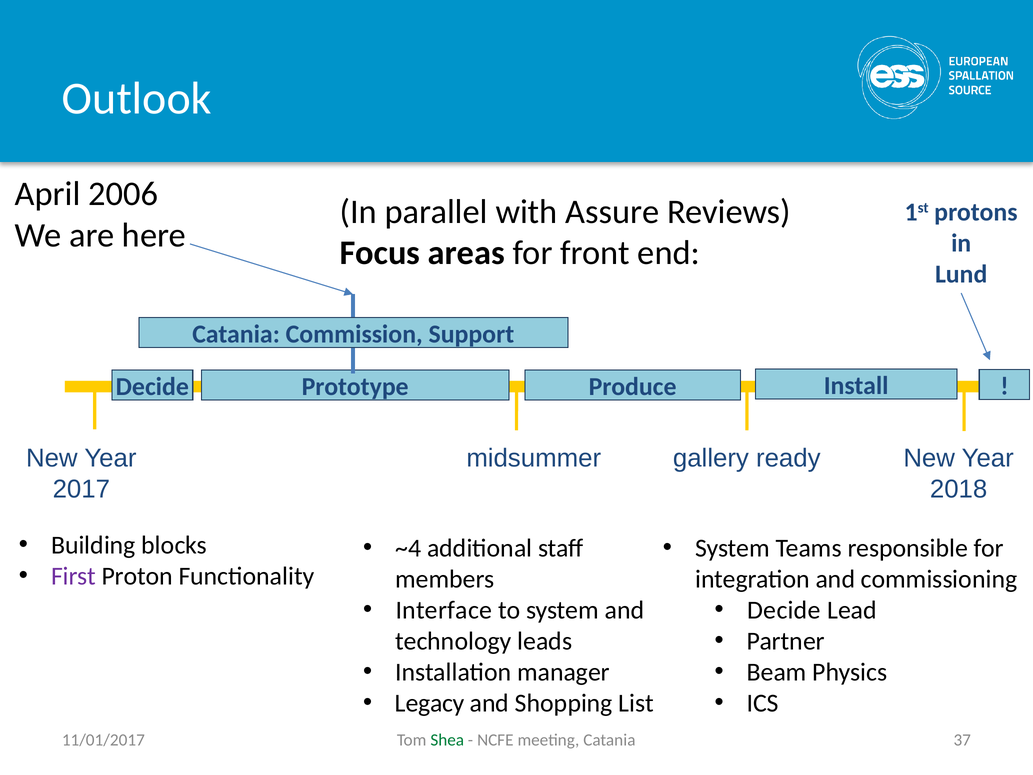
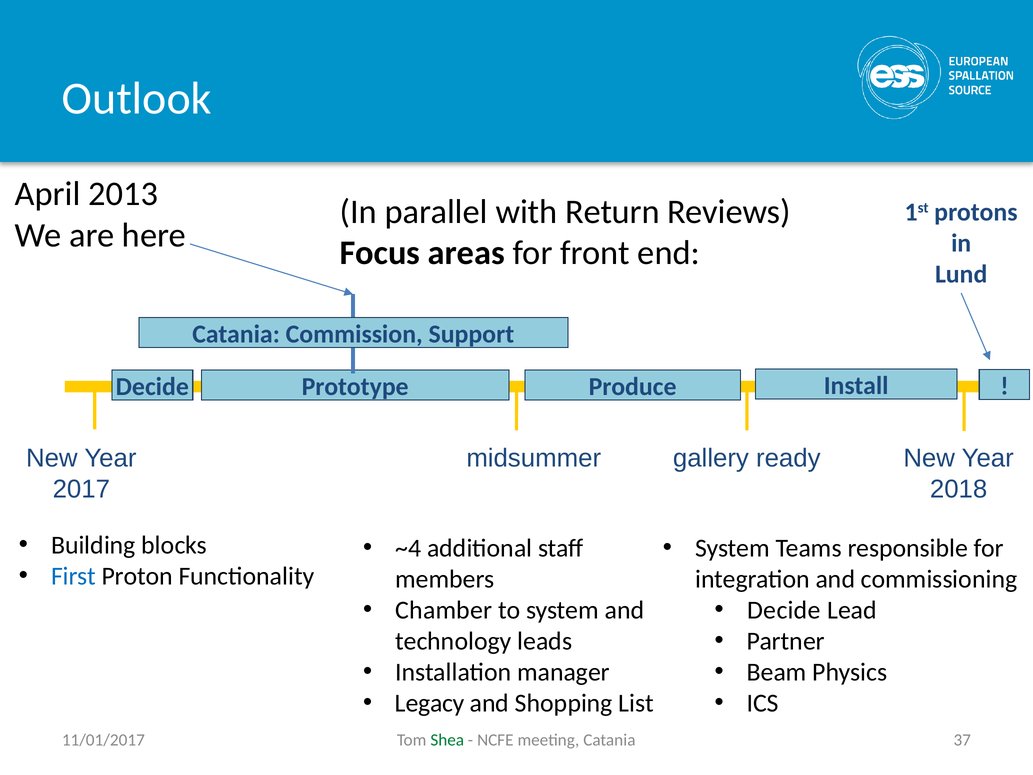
2006: 2006 -> 2013
Assure: Assure -> Return
First colour: purple -> blue
Interface: Interface -> Chamber
